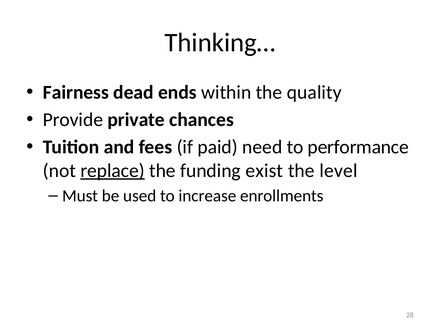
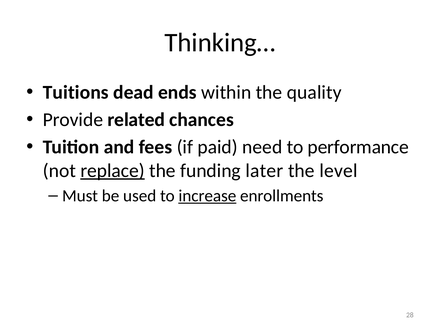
Fairness: Fairness -> Tuitions
private: private -> related
exist: exist -> later
increase underline: none -> present
